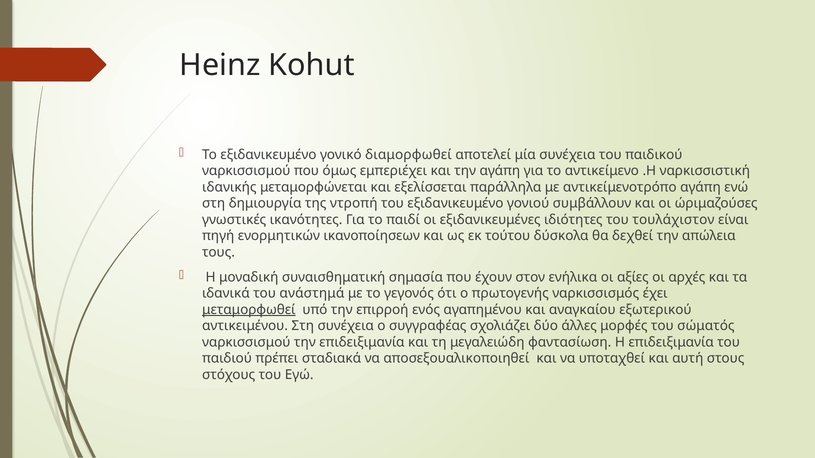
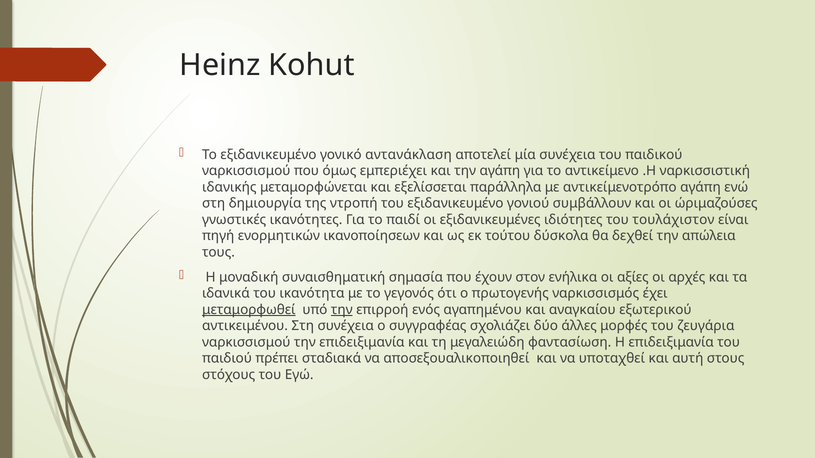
διαμορφωθεί: διαμορφωθεί -> αντανάκλαση
ανάστημά: ανάστημά -> ικανότητα
την at (342, 310) underline: none -> present
σώματός: σώματός -> ζευγάρια
